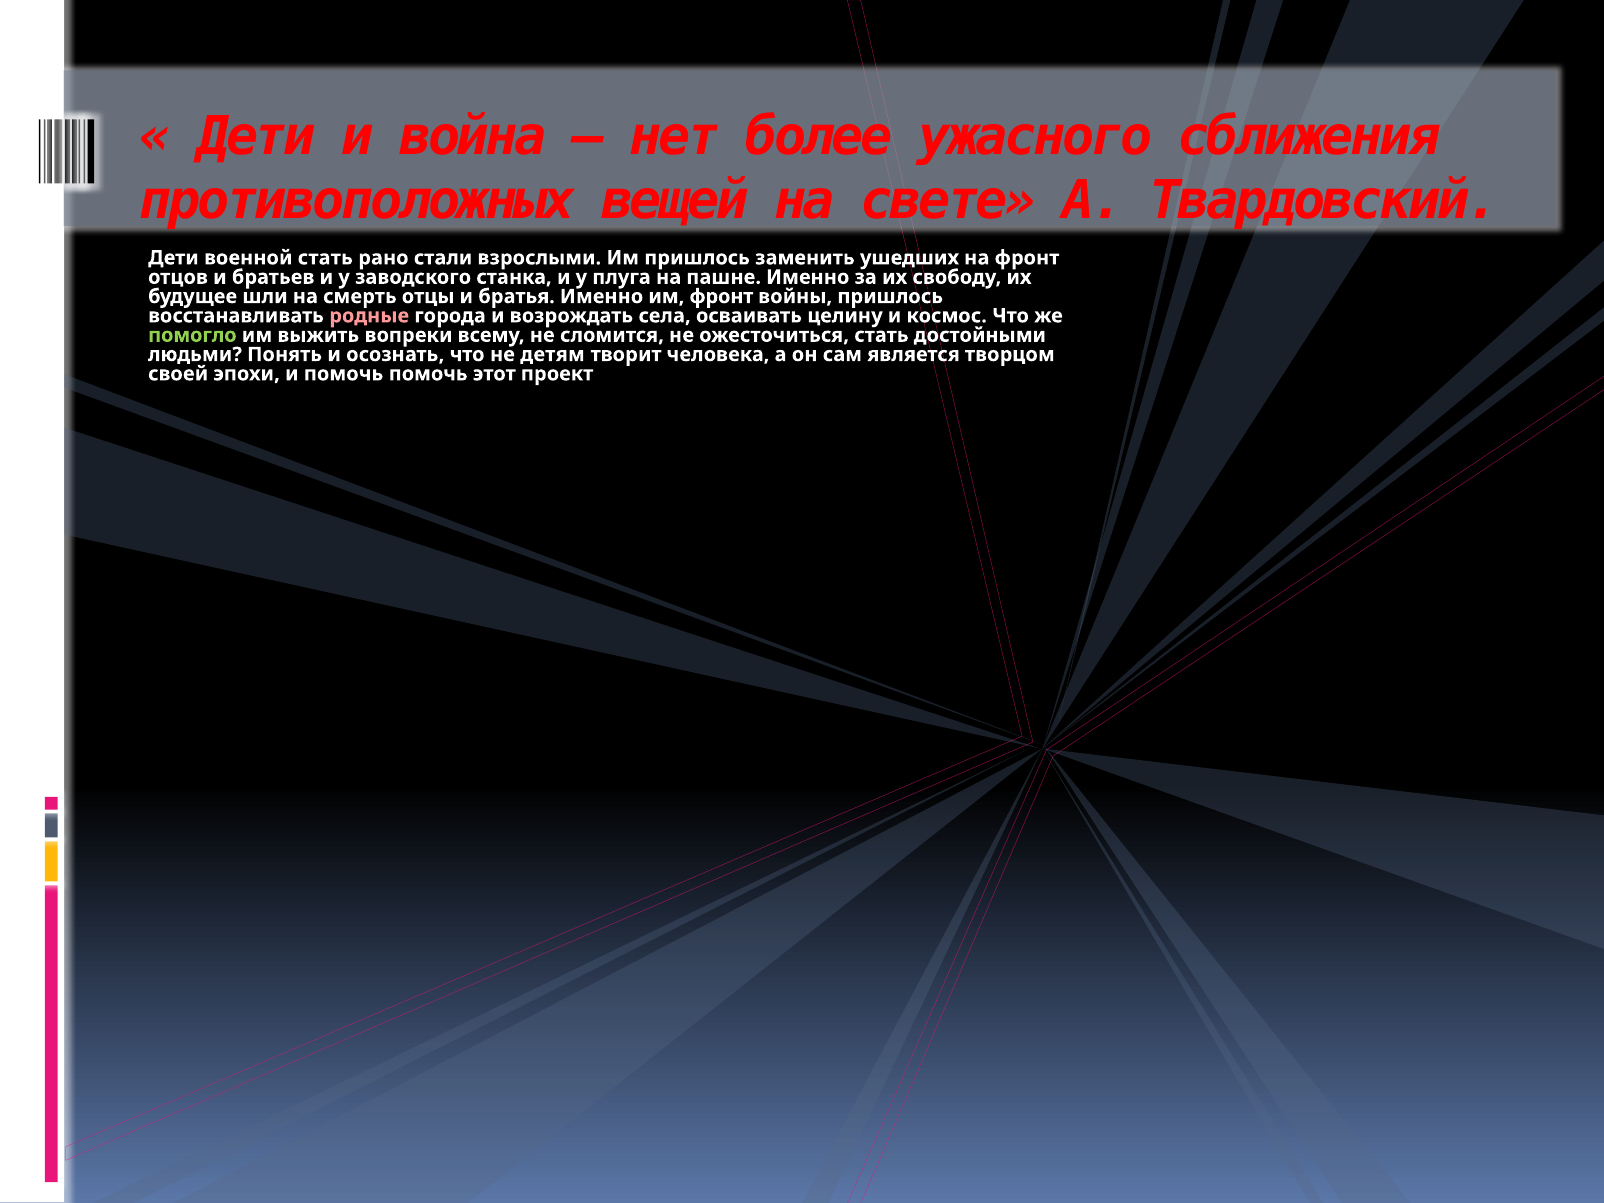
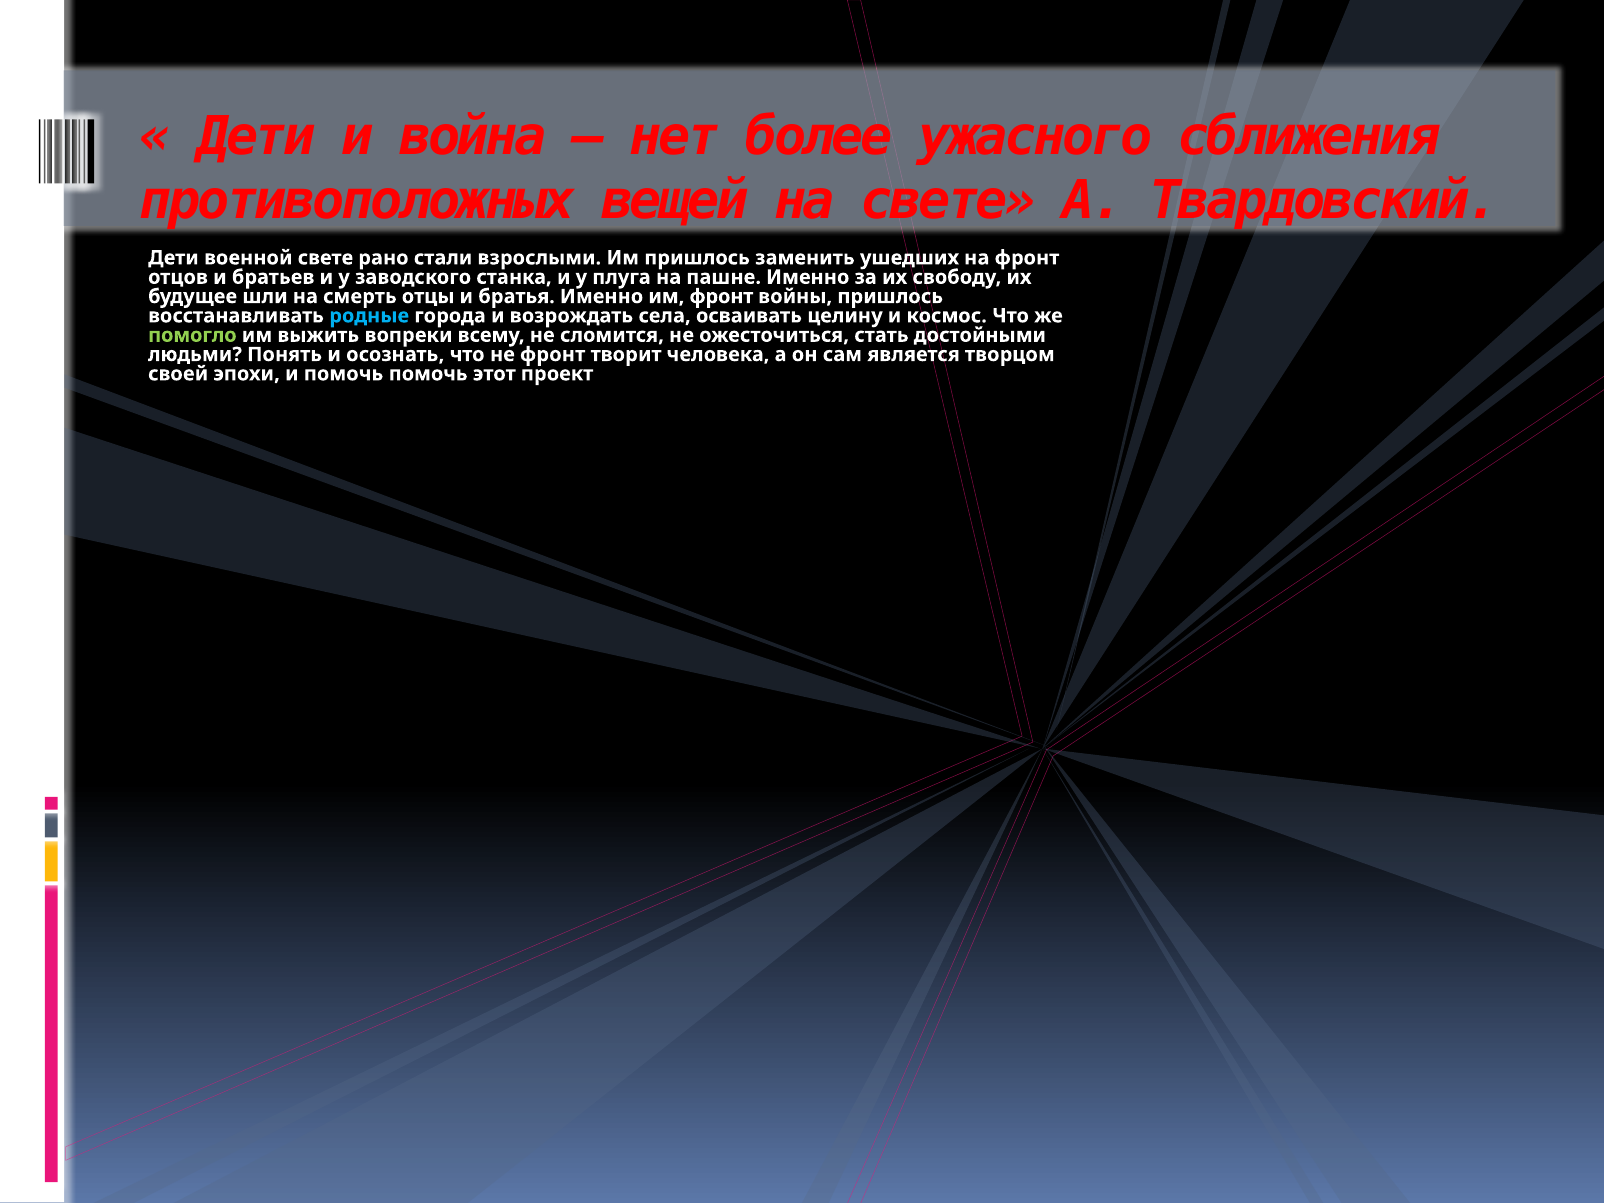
военной стать: стать -> свете
родные colour: pink -> light blue
не детям: детям -> фронт
